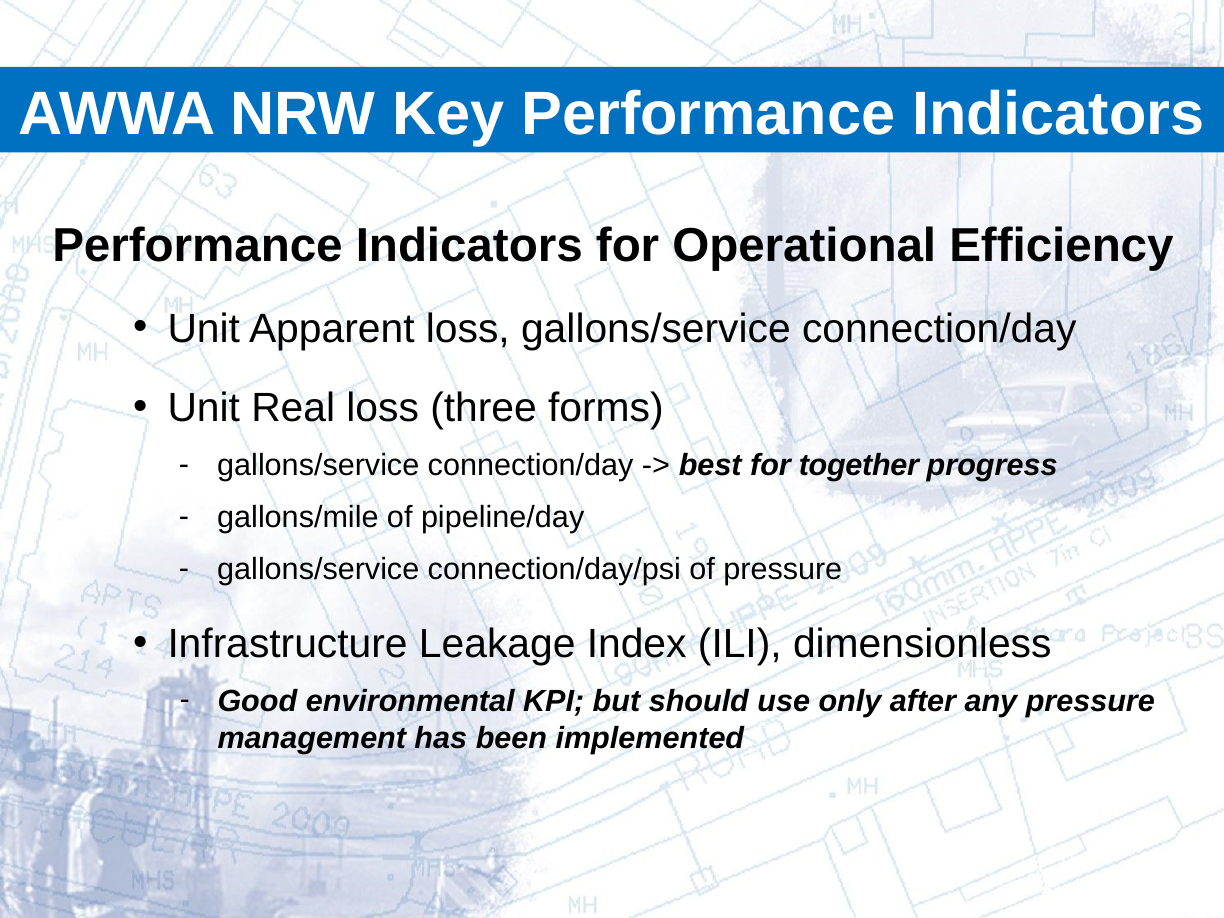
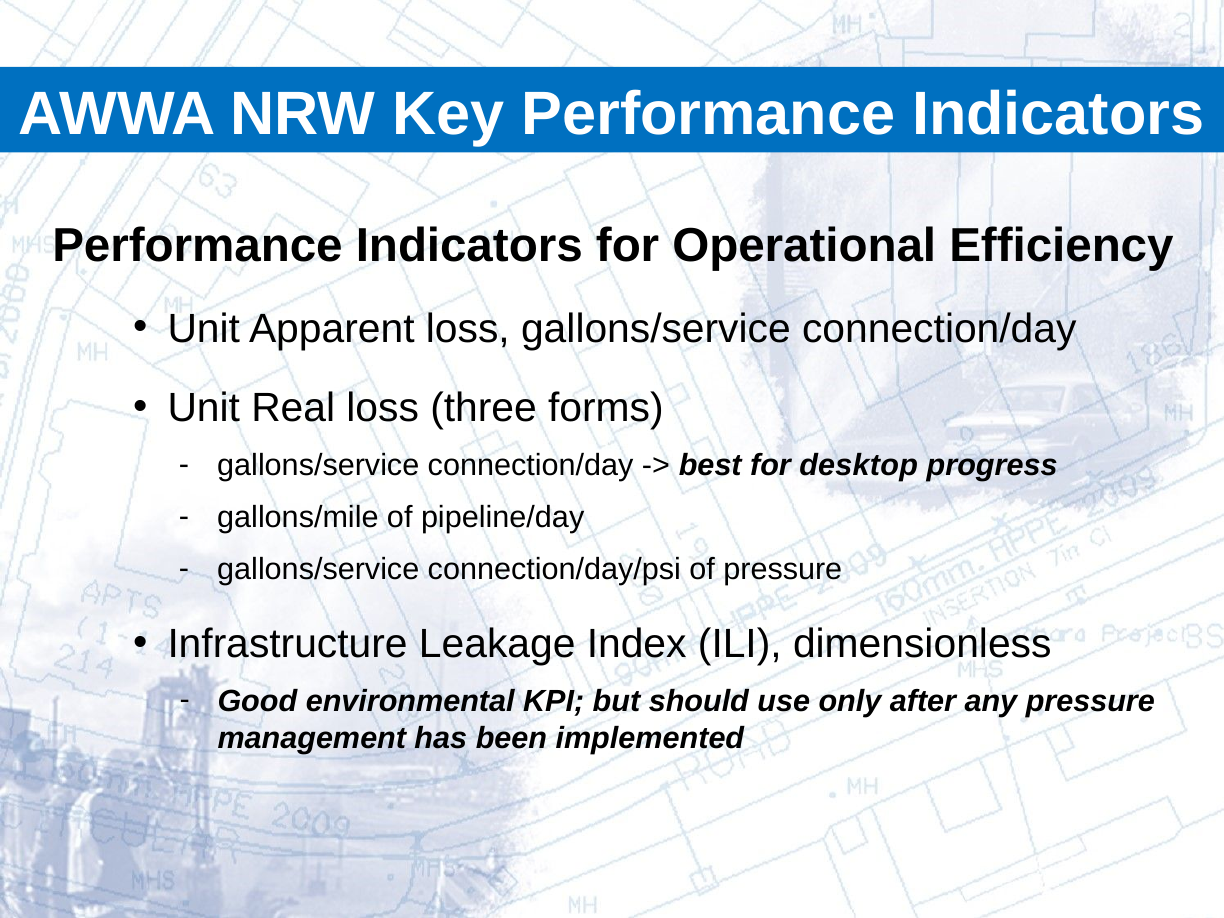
together: together -> desktop
